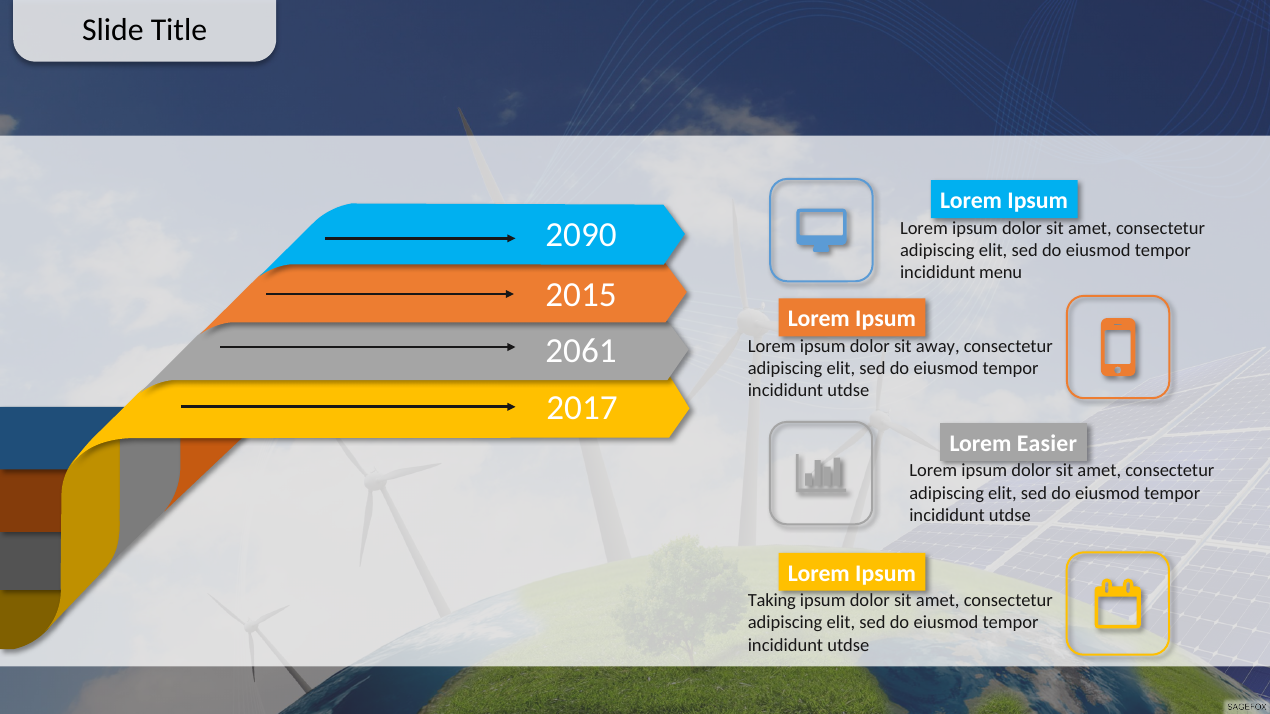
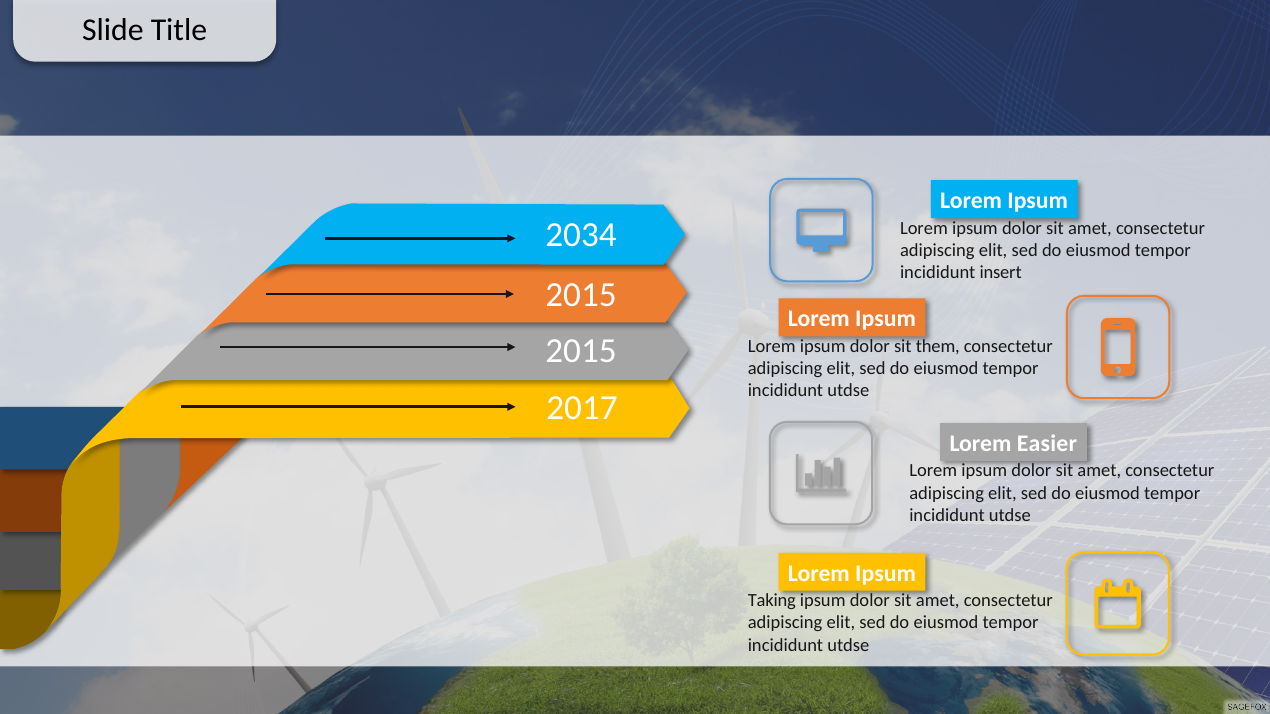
2090: 2090 -> 2034
menu: menu -> insert
2061 at (581, 351): 2061 -> 2015
away: away -> them
